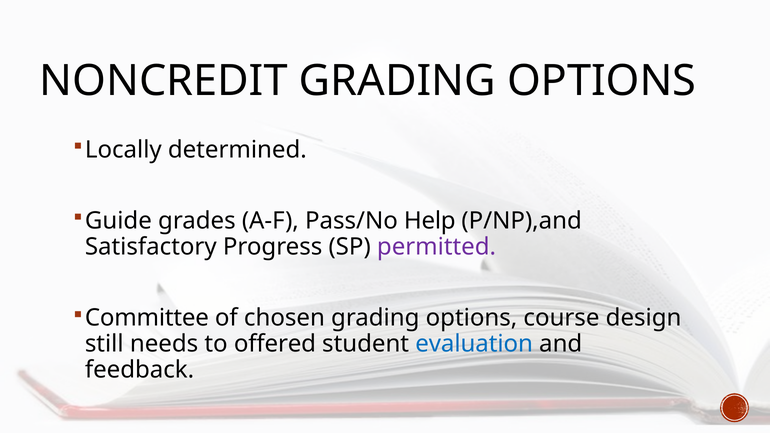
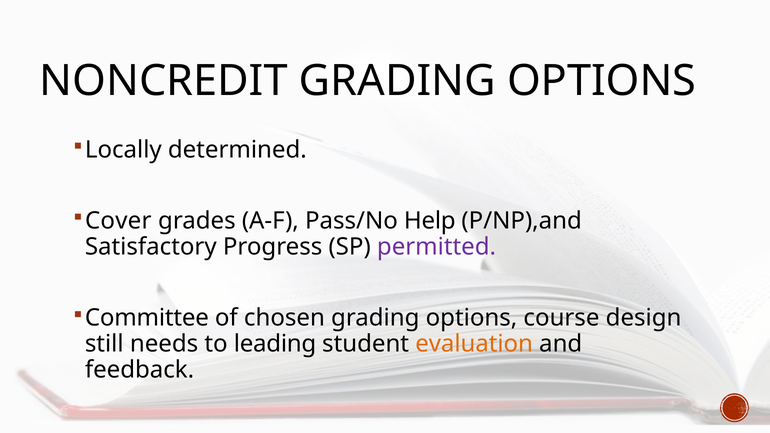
Guide: Guide -> Cover
offered: offered -> leading
evaluation colour: blue -> orange
